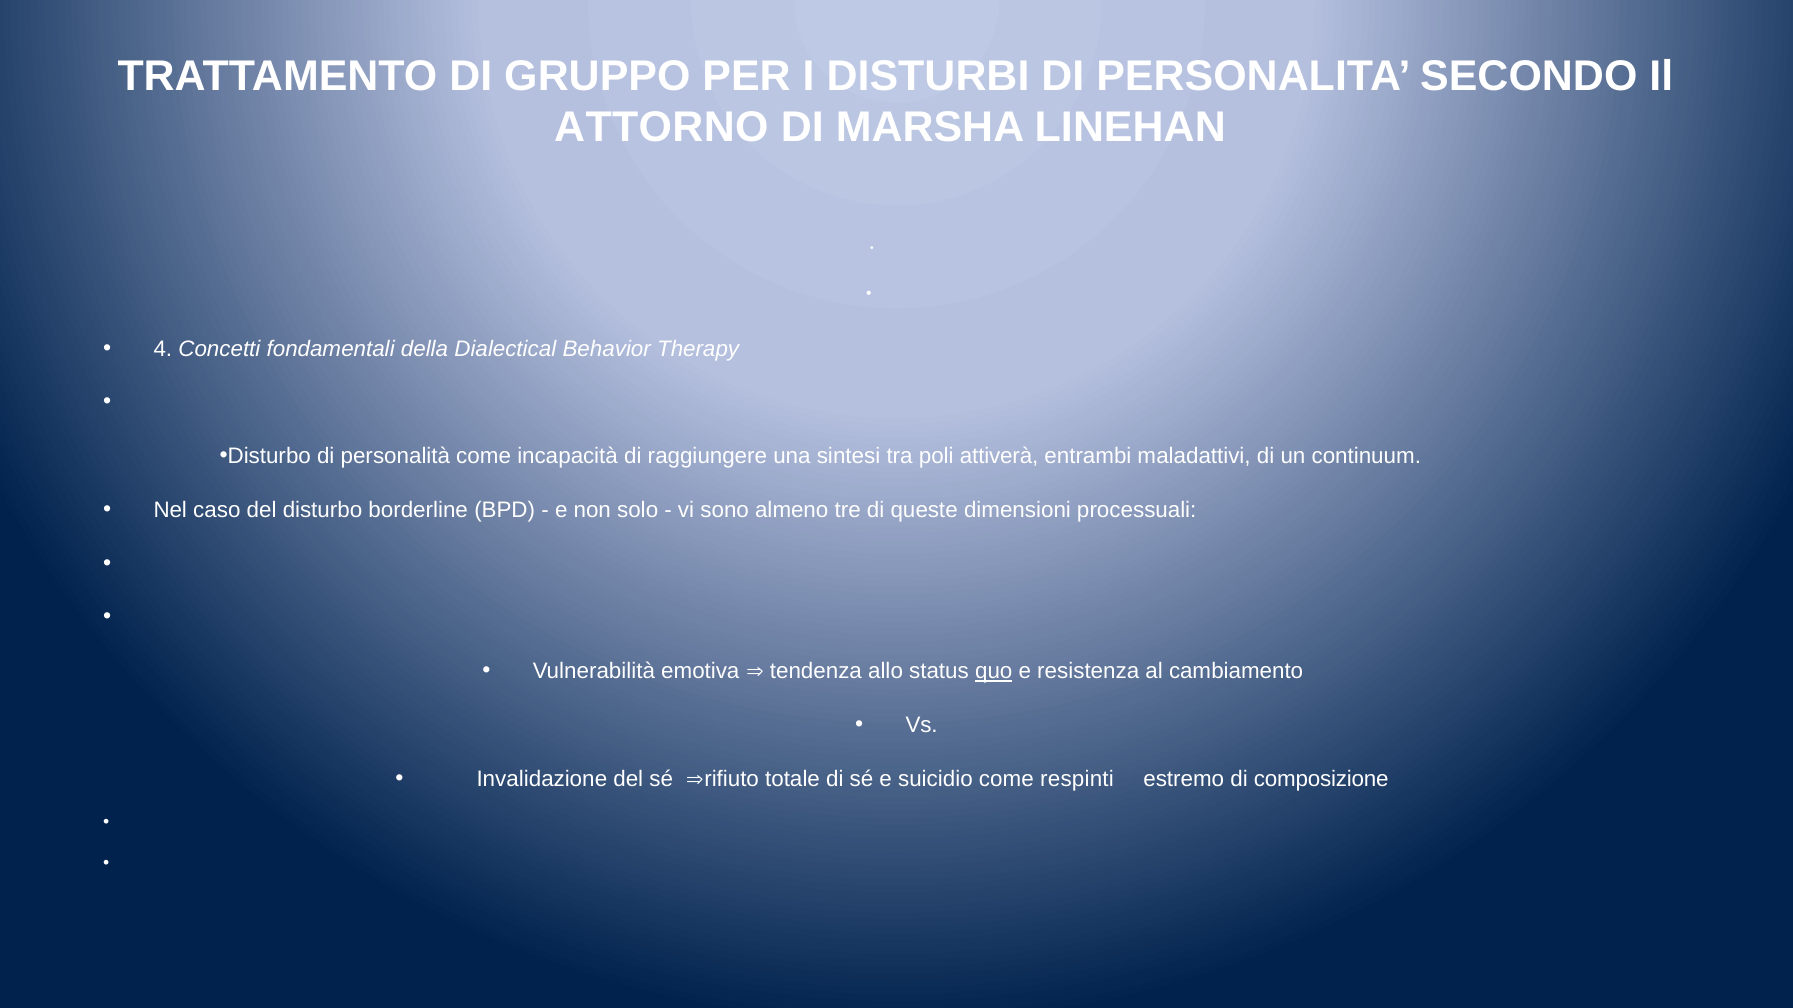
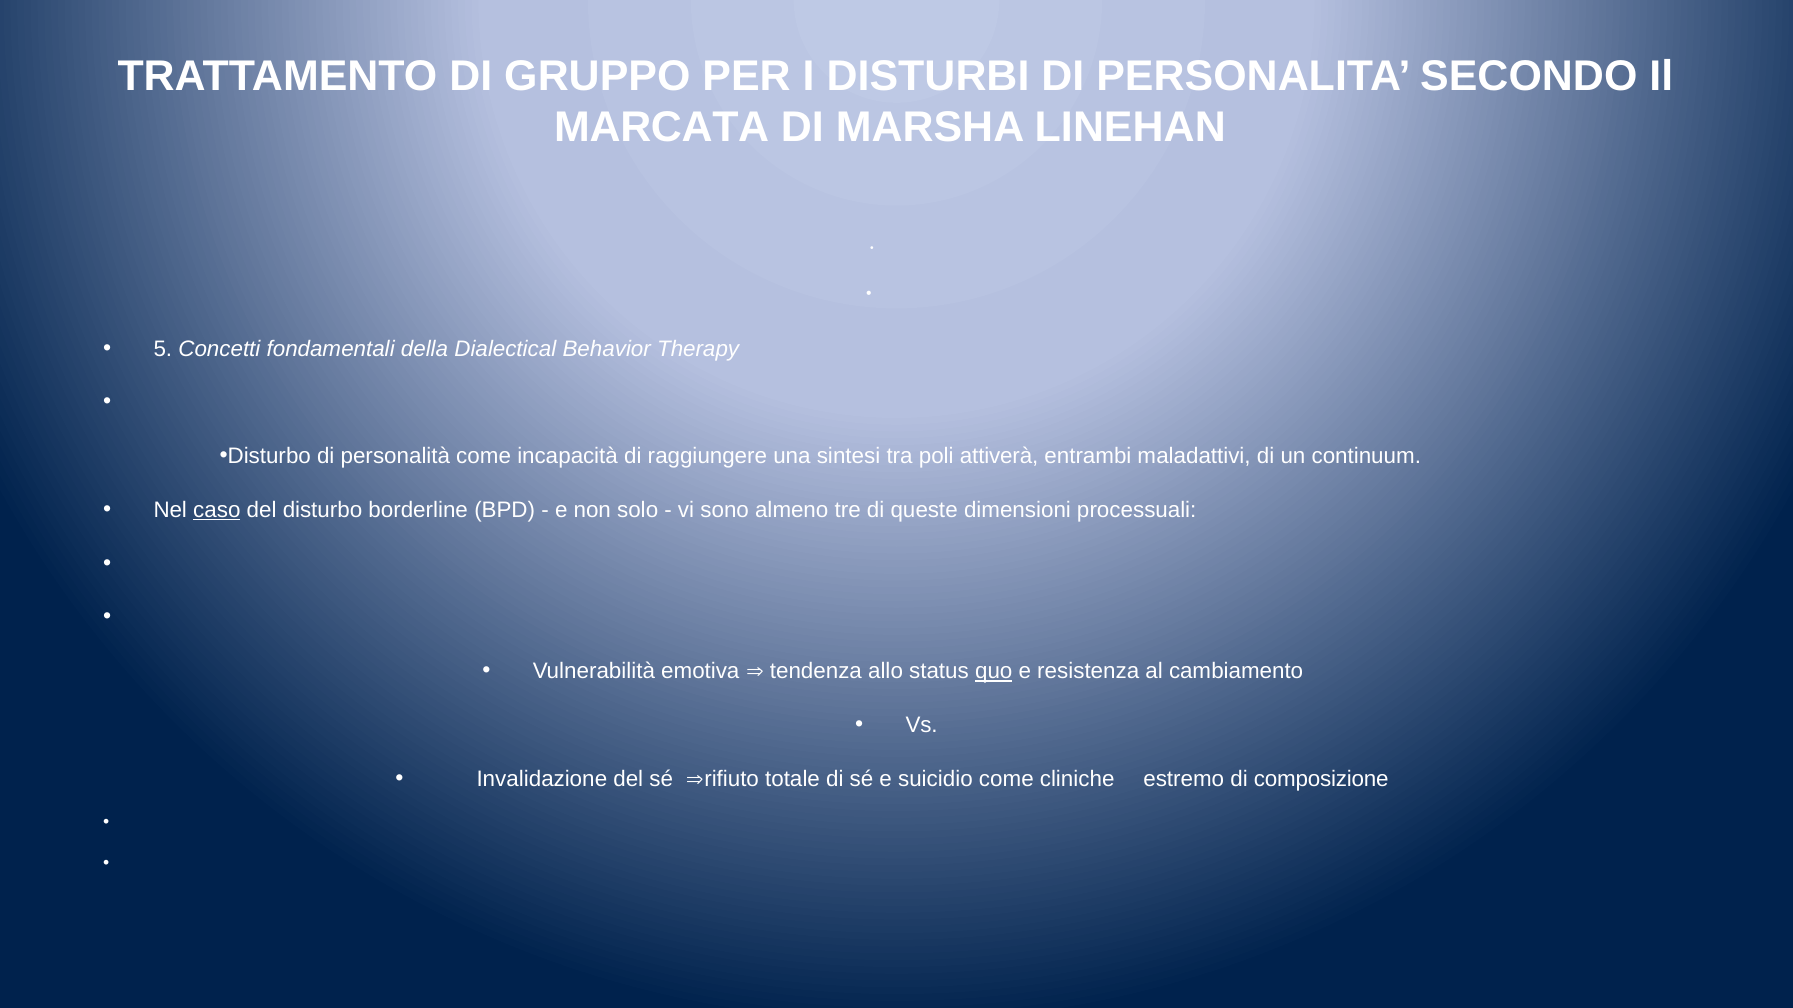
ATTORNO: ATTORNO -> MARCATA
4: 4 -> 5
caso underline: none -> present
respinti: respinti -> cliniche
